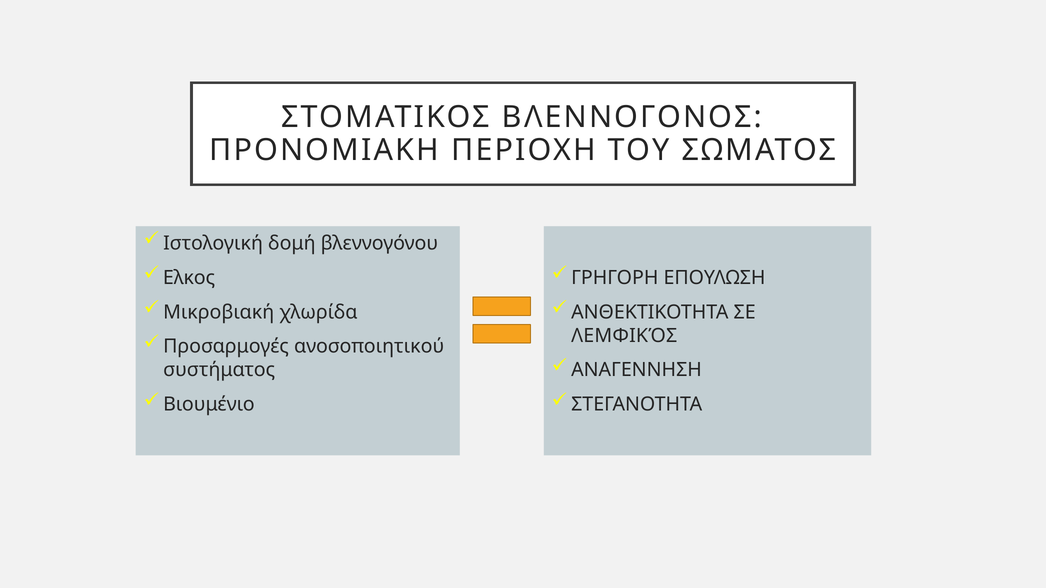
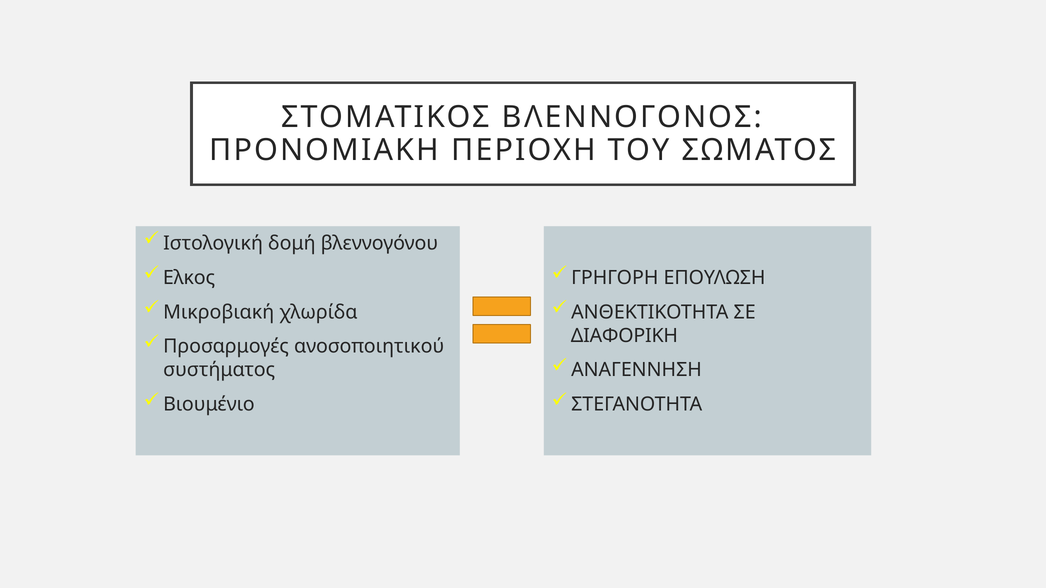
ΛΕΜΦΙΚΌΣ: ΛΕΜΦΙΚΌΣ -> ΔΙΑΦΟΡΙΚΗ
